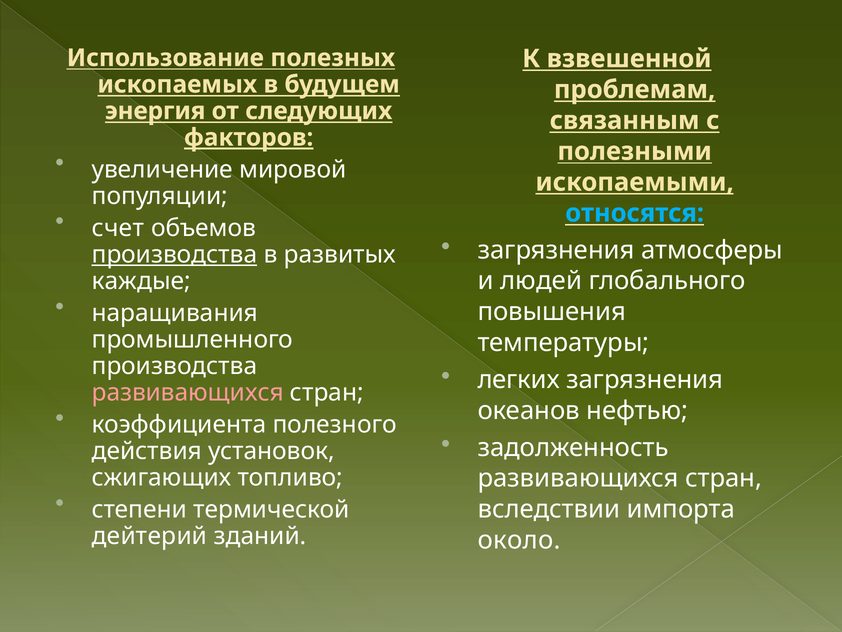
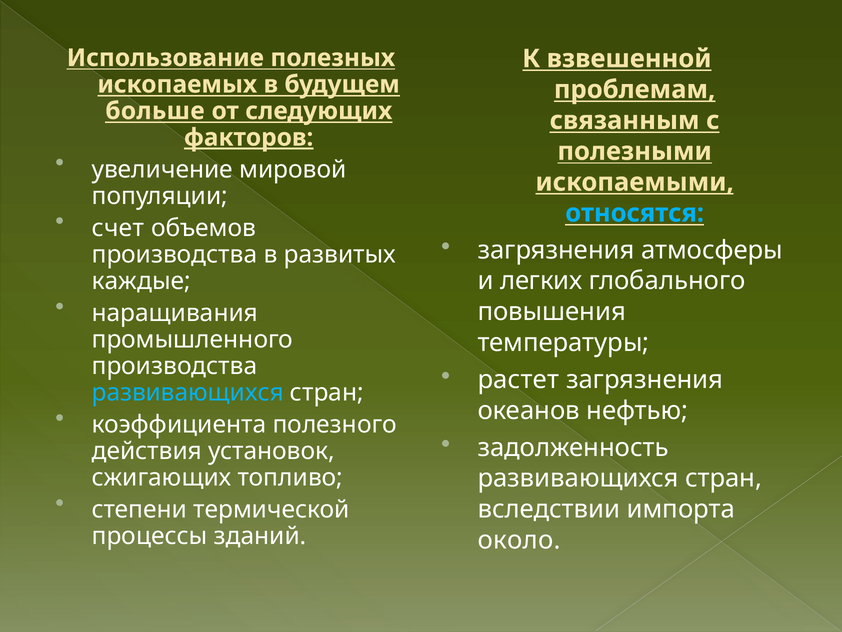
энергия: энергия -> больше
производства at (174, 254) underline: present -> none
людей: людей -> легких
легких: легких -> растет
развивающихся at (188, 392) colour: pink -> light blue
дейтерий: дейтерий -> процессы
